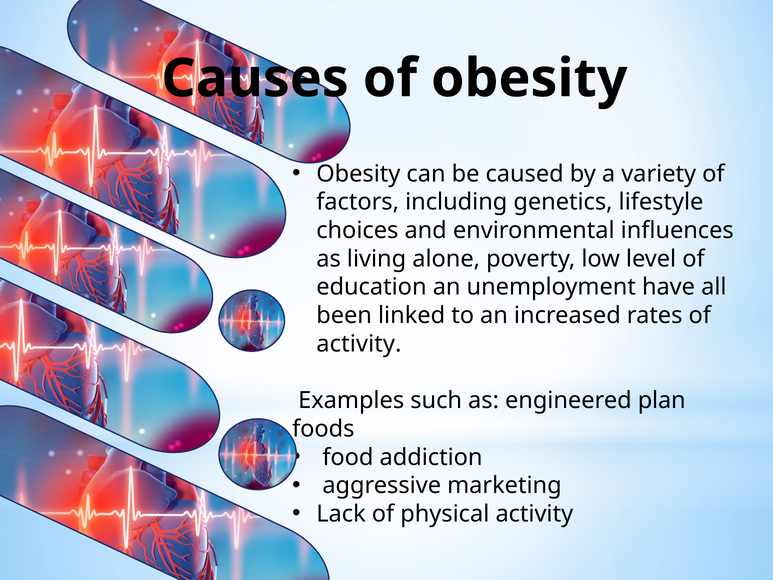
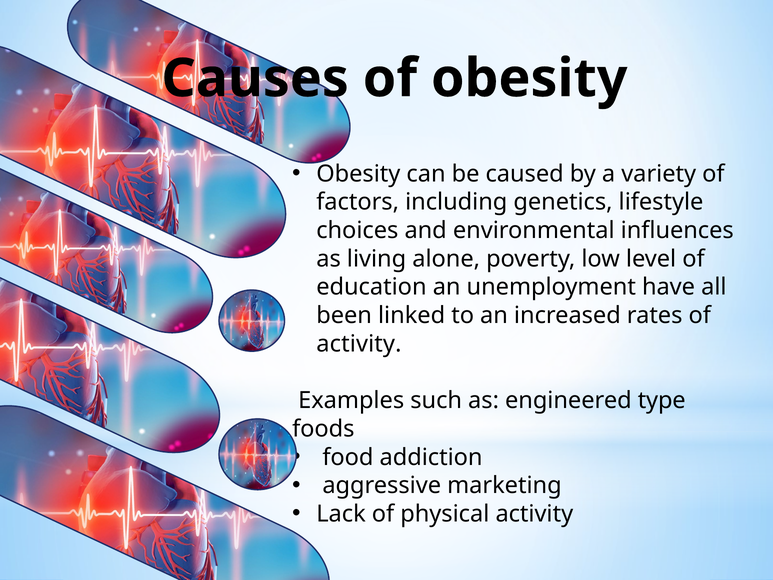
plan: plan -> type
